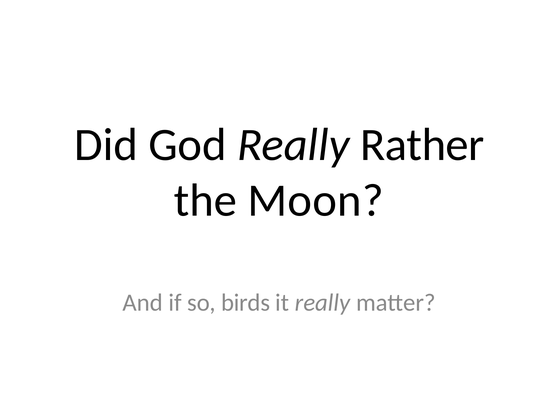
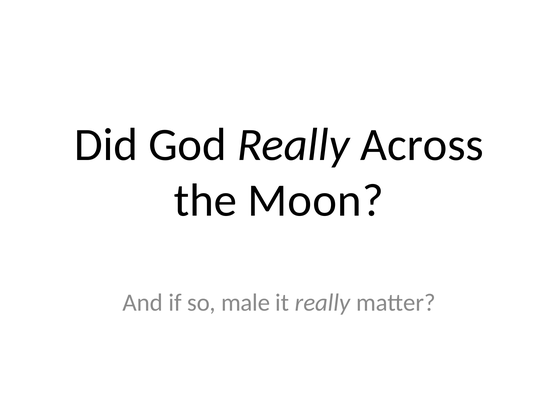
Rather: Rather -> Across
birds: birds -> male
